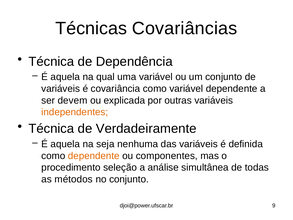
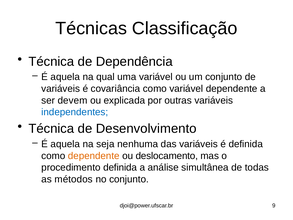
Covariâncias: Covariâncias -> Classificação
independentes colour: orange -> blue
Verdadeiramente: Verdadeiramente -> Desenvolvimento
componentes: componentes -> deslocamento
procedimento seleção: seleção -> definida
